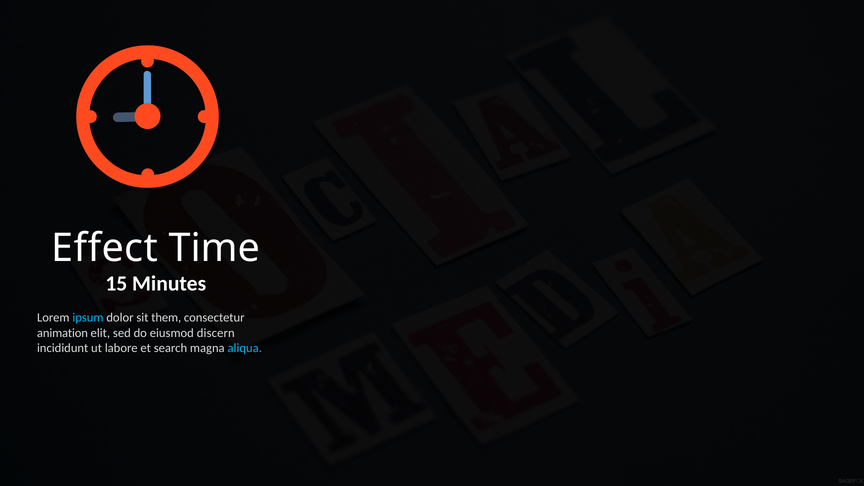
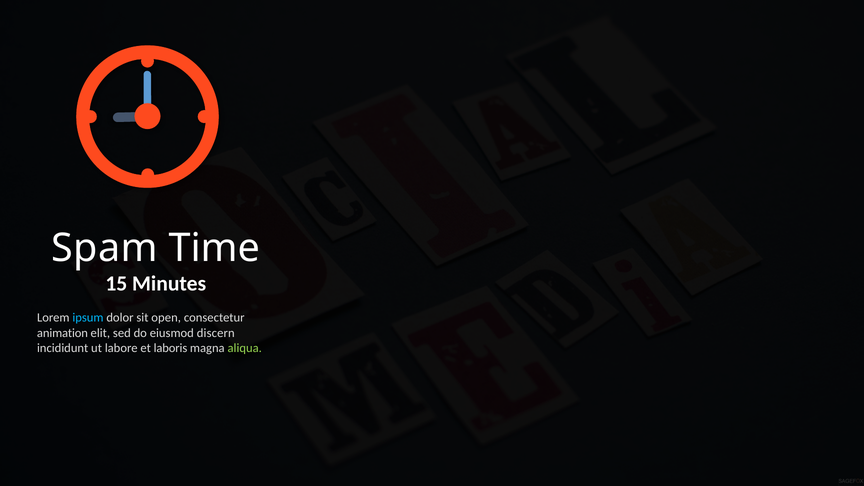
Effect: Effect -> Spam
them: them -> open
search: search -> laboris
aliqua colour: light blue -> light green
